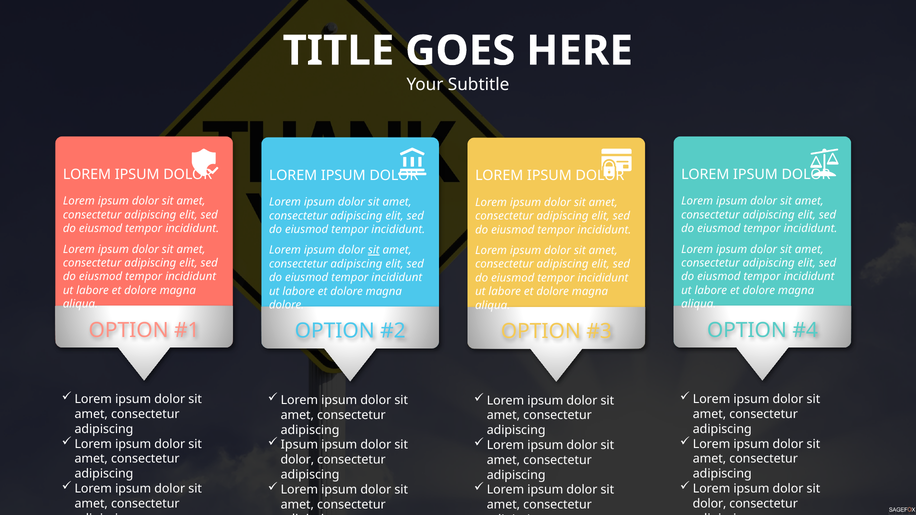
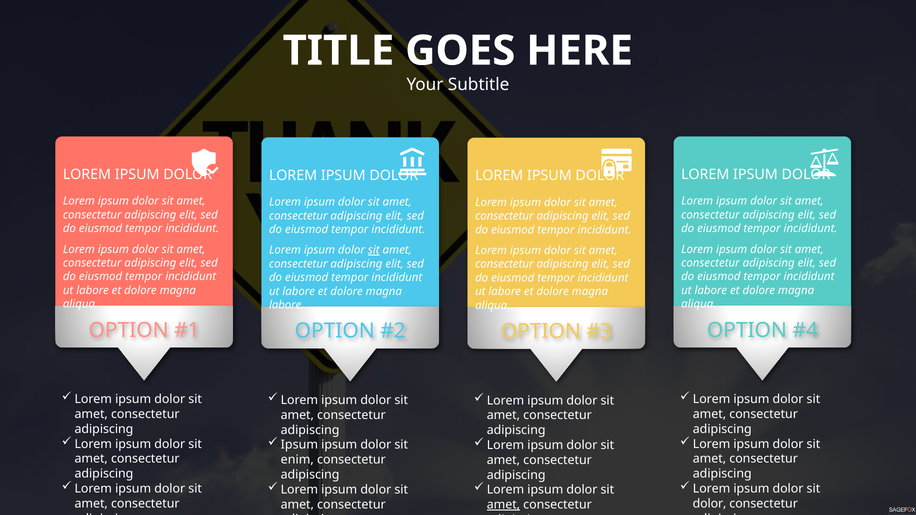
dolore at (287, 305): dolore -> labore
dolor at (297, 460): dolor -> enim
amet at (503, 505) underline: none -> present
